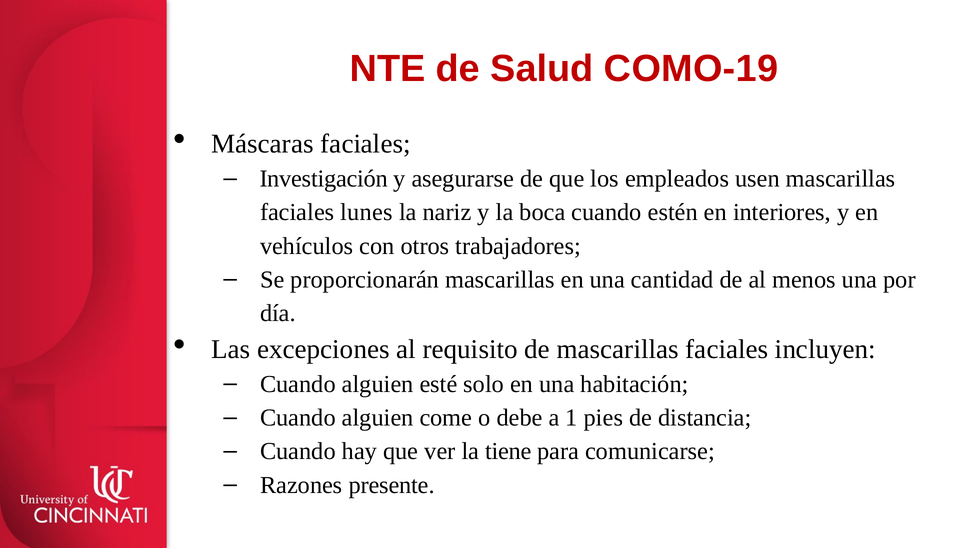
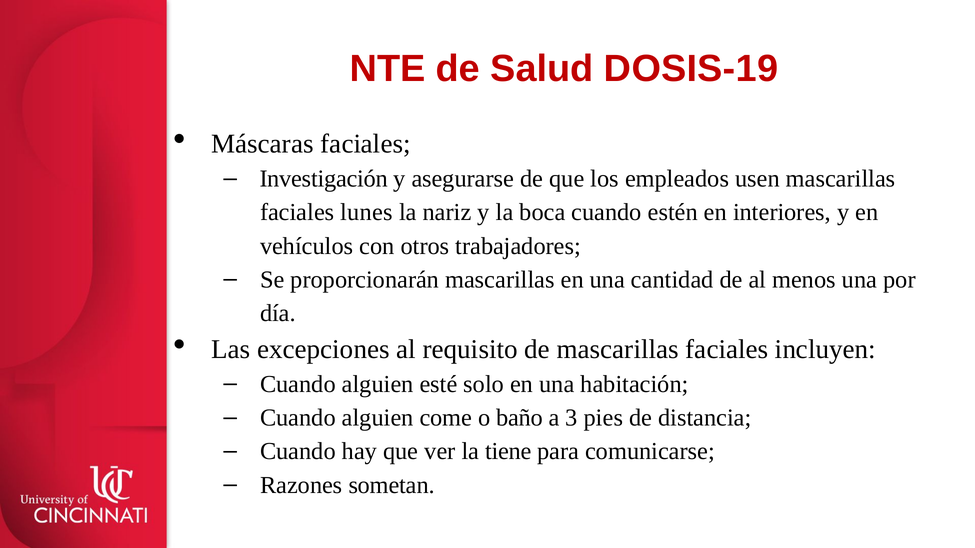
COMO-19: COMO-19 -> DOSIS-19
debe: debe -> baño
1: 1 -> 3
presente: presente -> sometan
